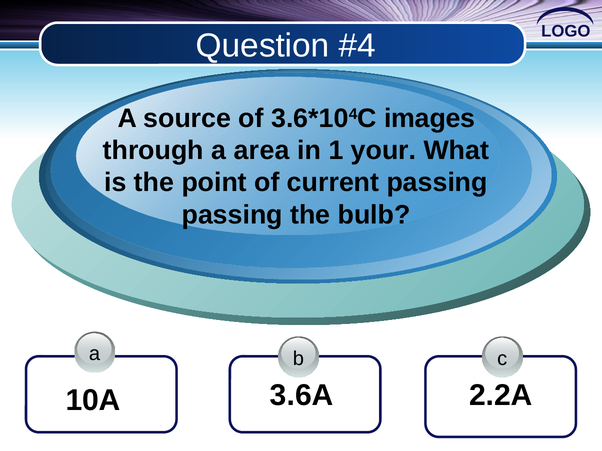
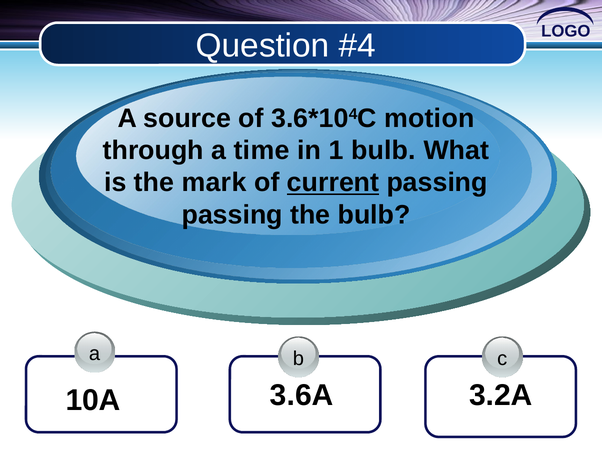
images: images -> motion
area: area -> time
1 your: your -> bulb
point: point -> mark
current underline: none -> present
2.2A: 2.2A -> 3.2A
